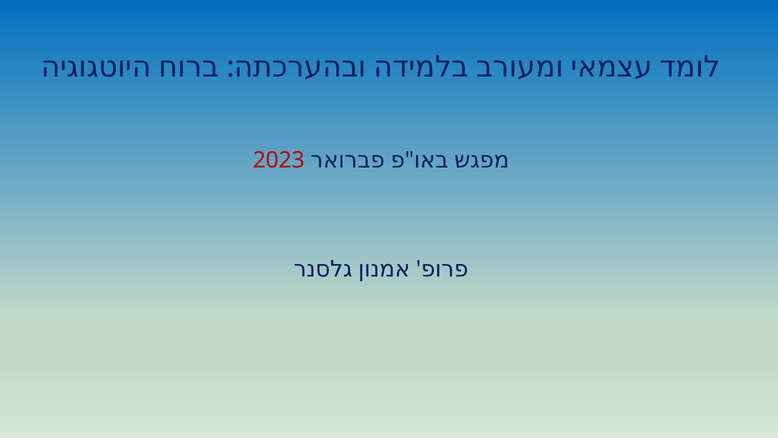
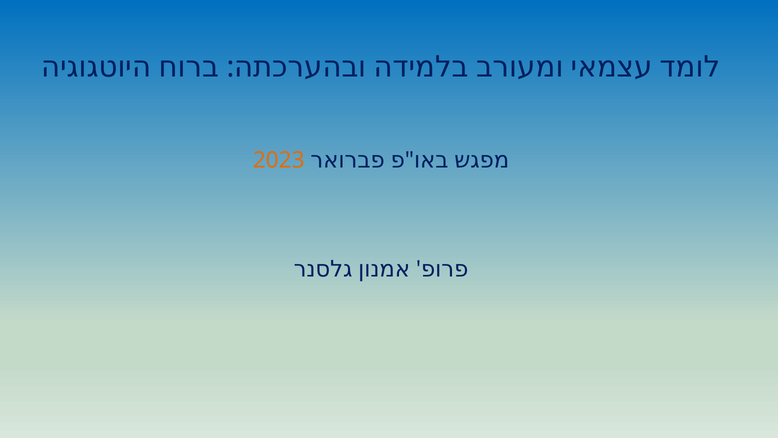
2023 colour: red -> orange
